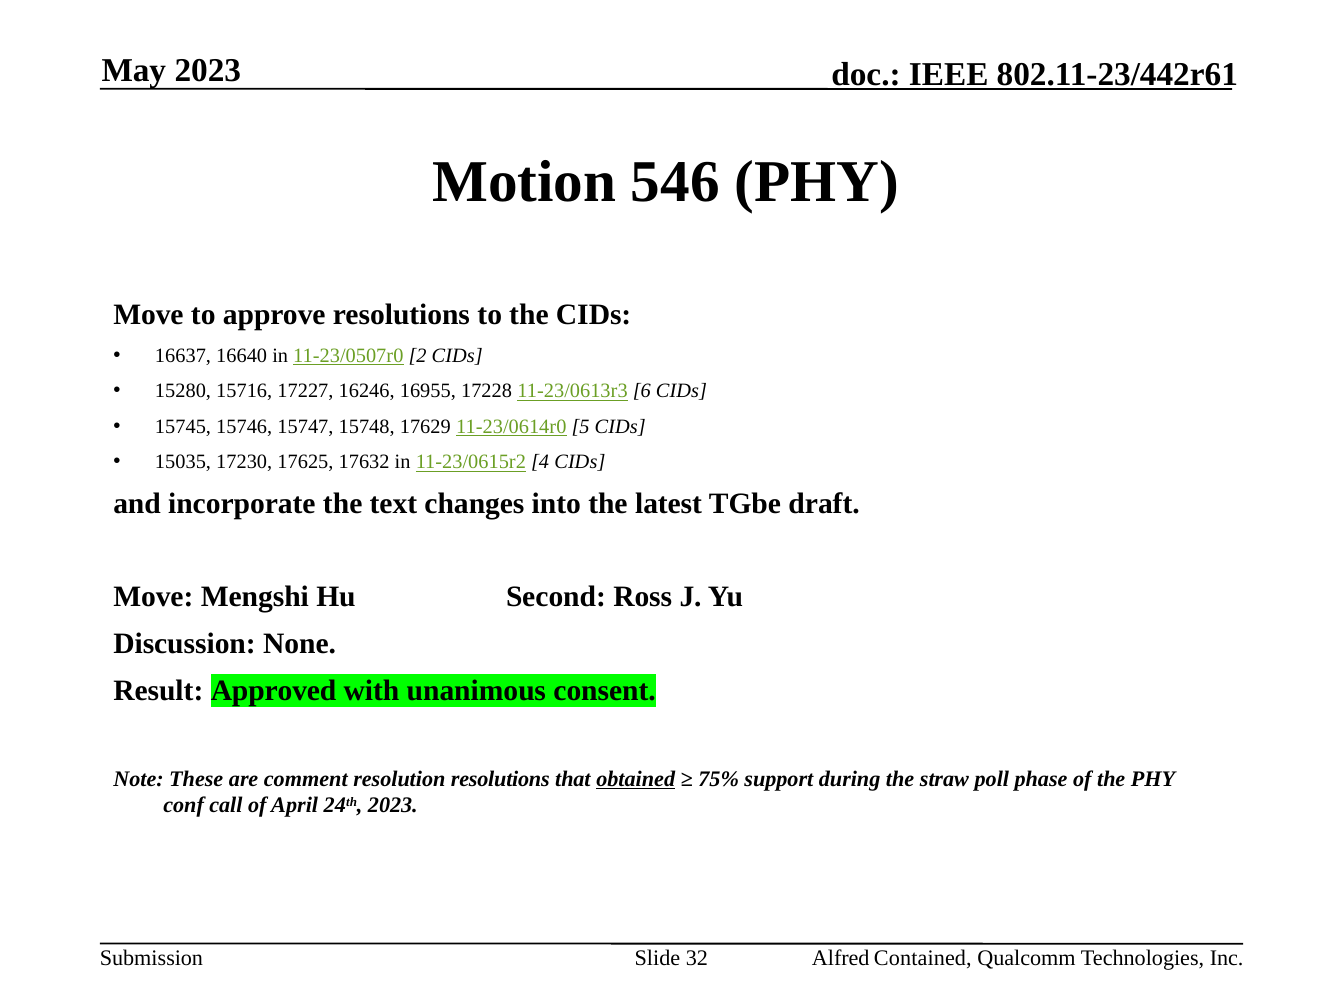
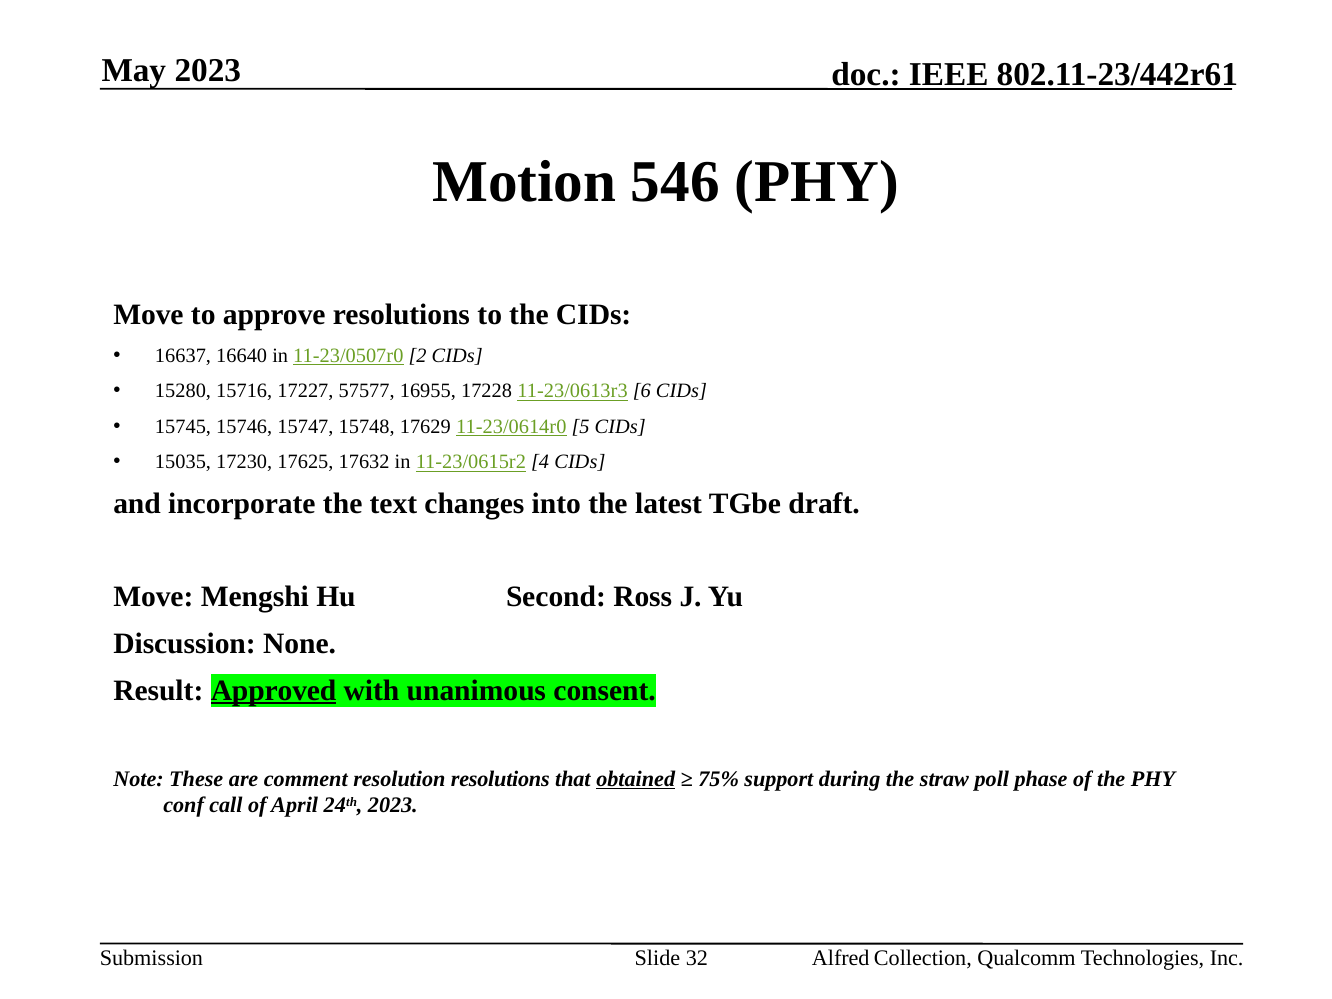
16246: 16246 -> 57577
Approved underline: none -> present
Contained: Contained -> Collection
